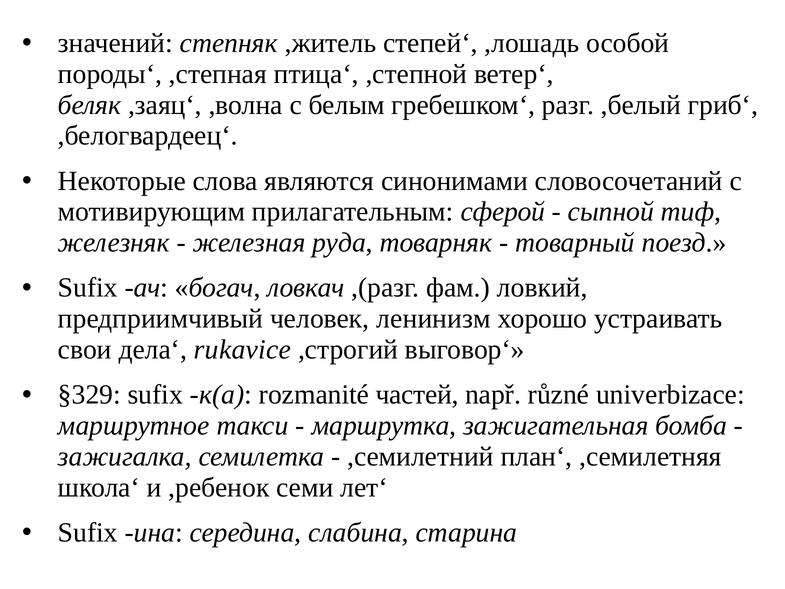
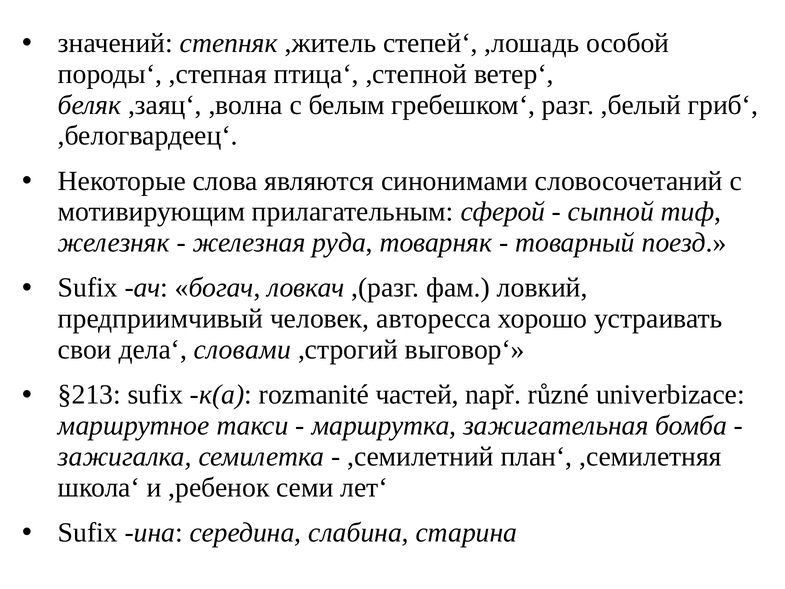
ленинизм: ленинизм -> авторесса
rukavice: rukavice -> словами
§329: §329 -> §213
